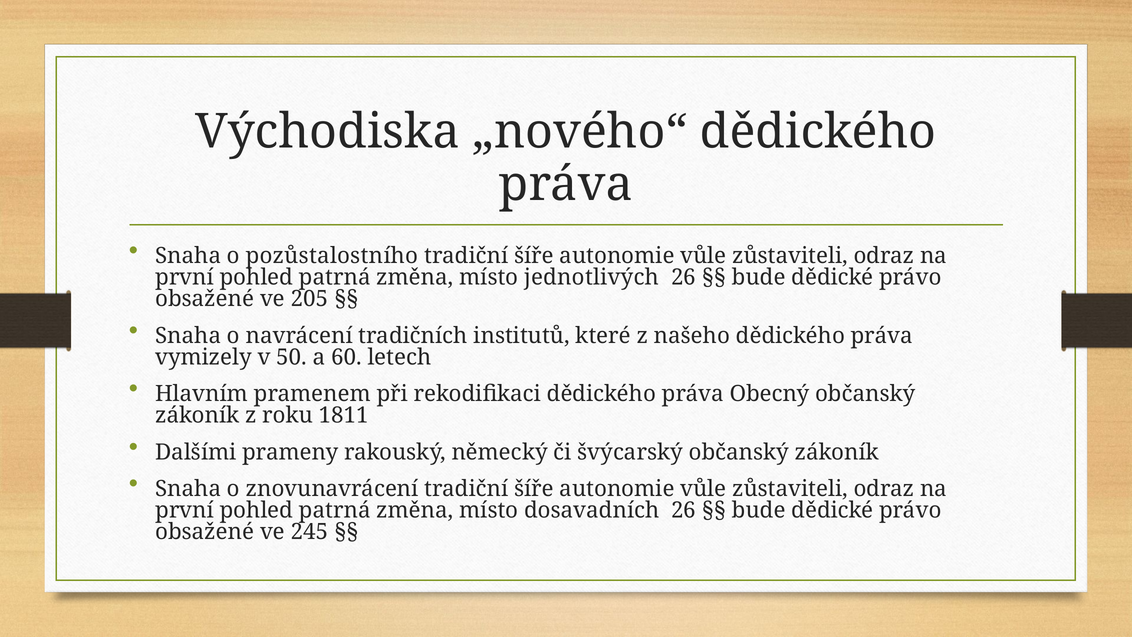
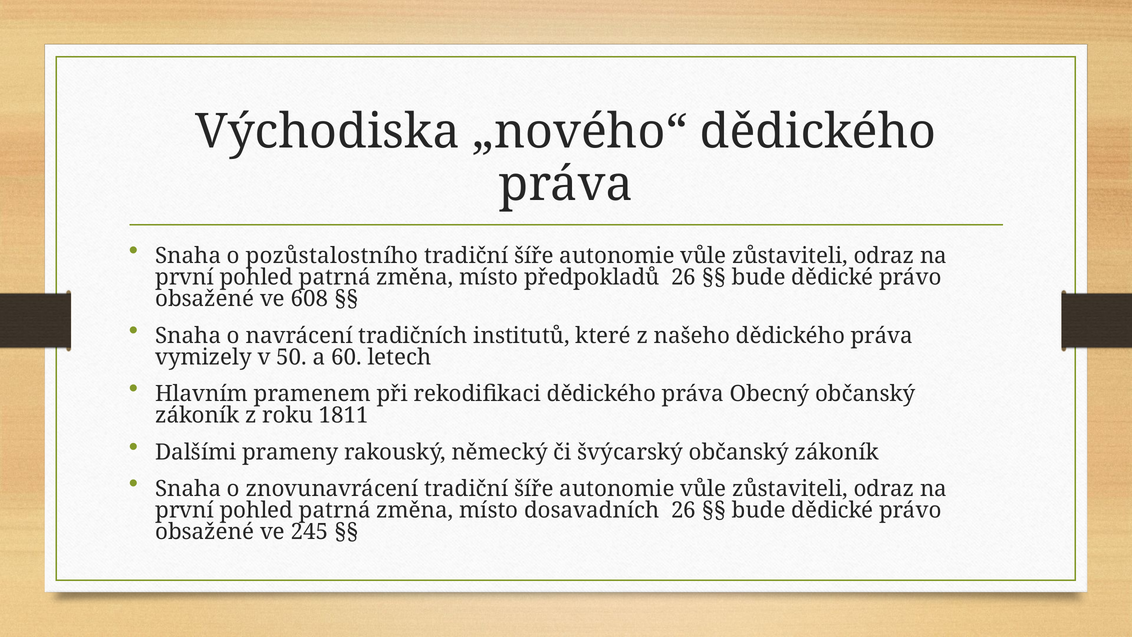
jednotlivých: jednotlivých -> předpokladů
205: 205 -> 608
